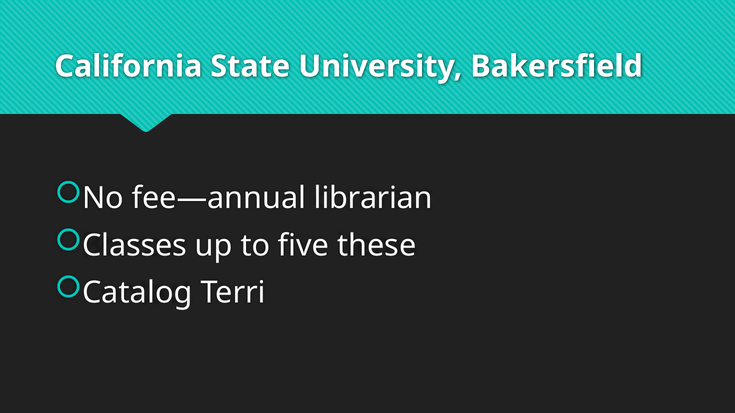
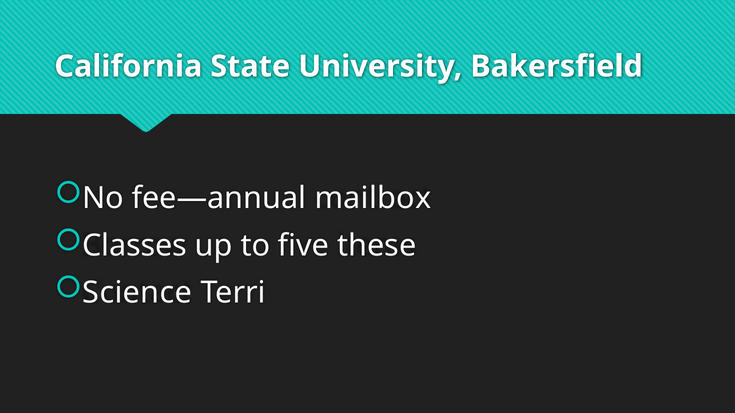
librarian: librarian -> mailbox
Catalog: Catalog -> Science
